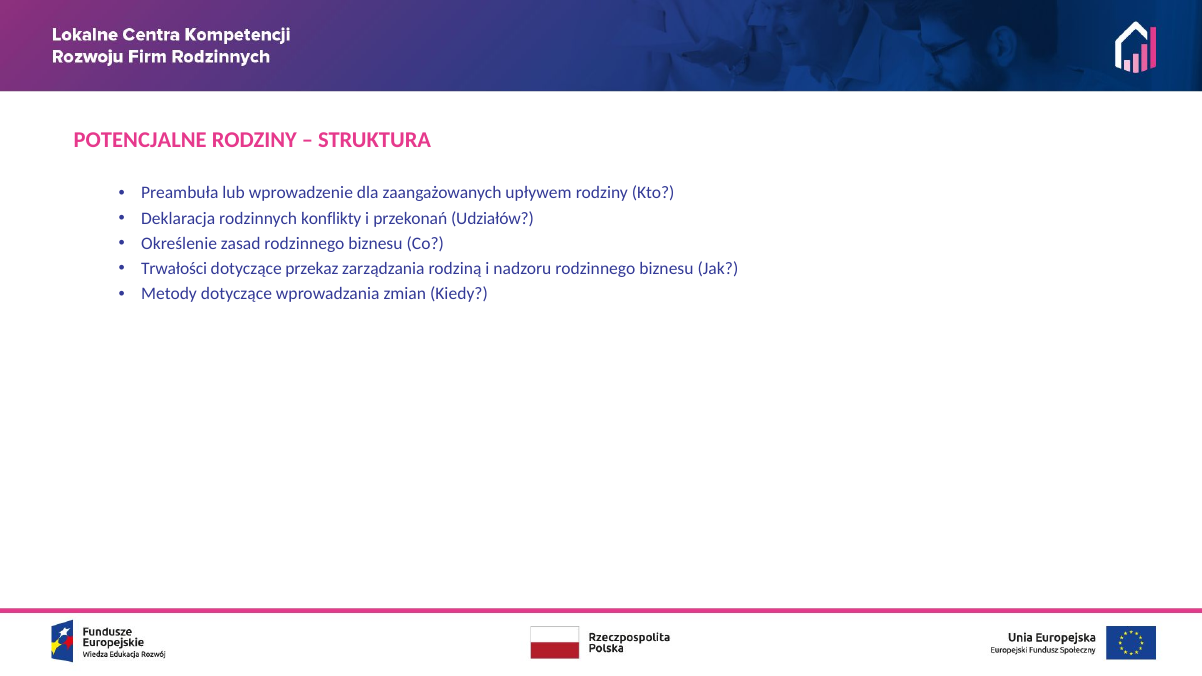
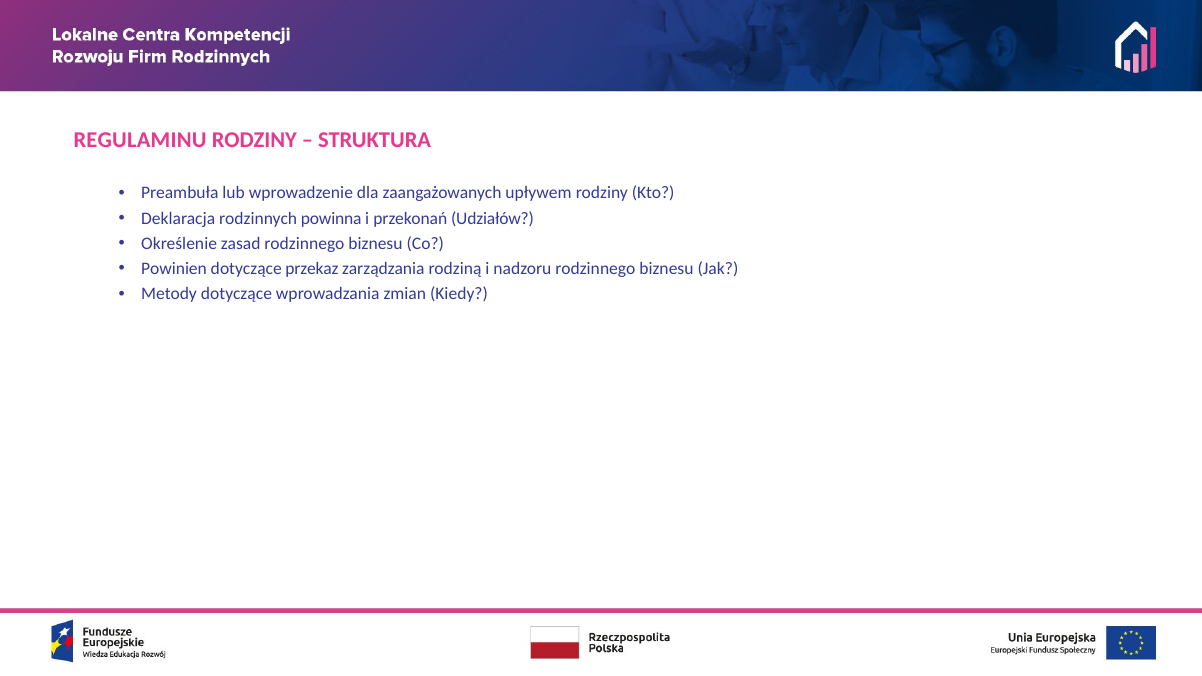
POTENCJALNE: POTENCJALNE -> REGULAMINU
konflikty: konflikty -> powinna
Trwałości: Trwałości -> Powinien
